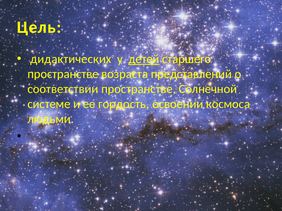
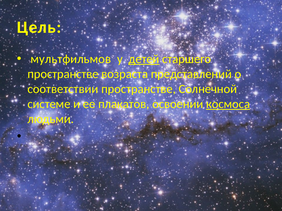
дидактических: дидактических -> мультфильмов
гордость: гордость -> плакатов
космоса underline: none -> present
